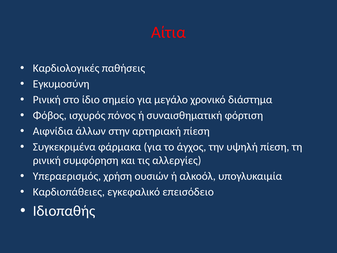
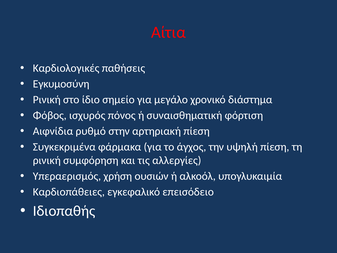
άλλων: άλλων -> ρυθμό
